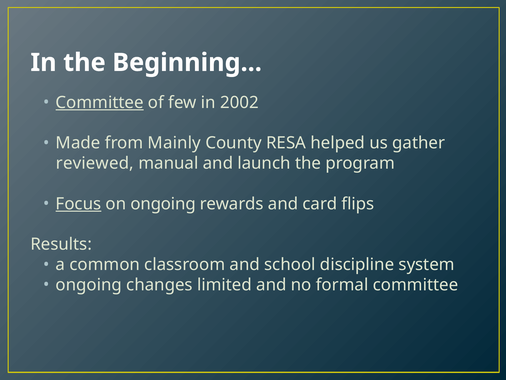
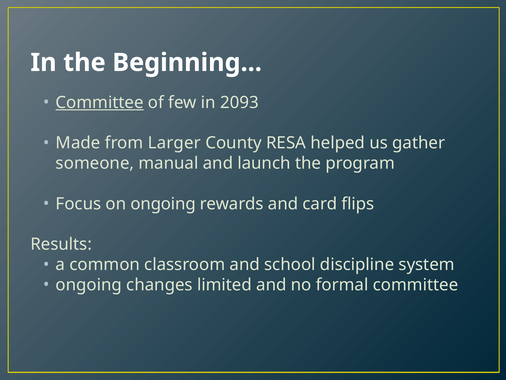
2002: 2002 -> 2093
Mainly: Mainly -> Larger
reviewed: reviewed -> someone
Focus underline: present -> none
